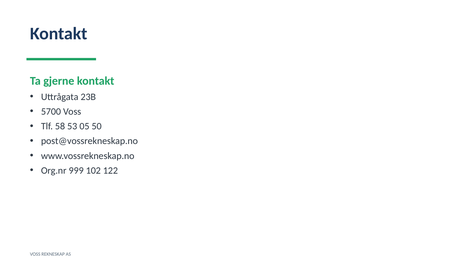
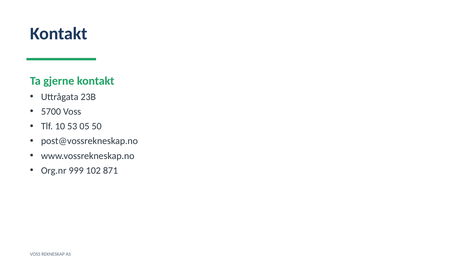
58: 58 -> 10
122: 122 -> 871
